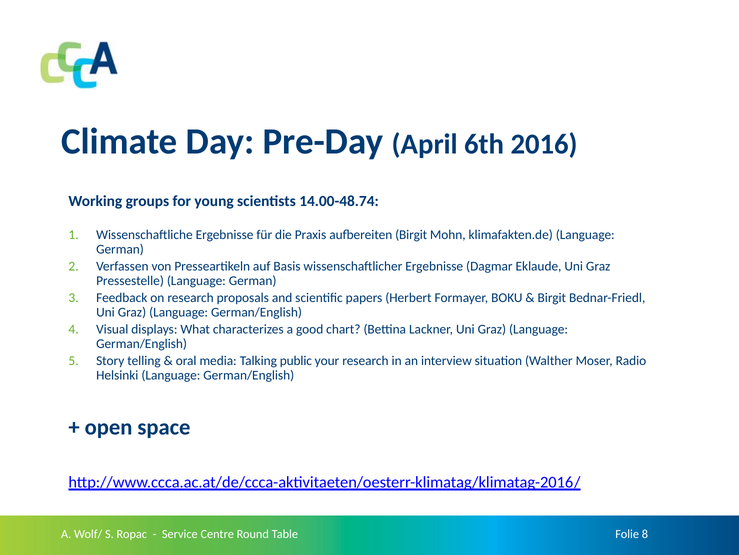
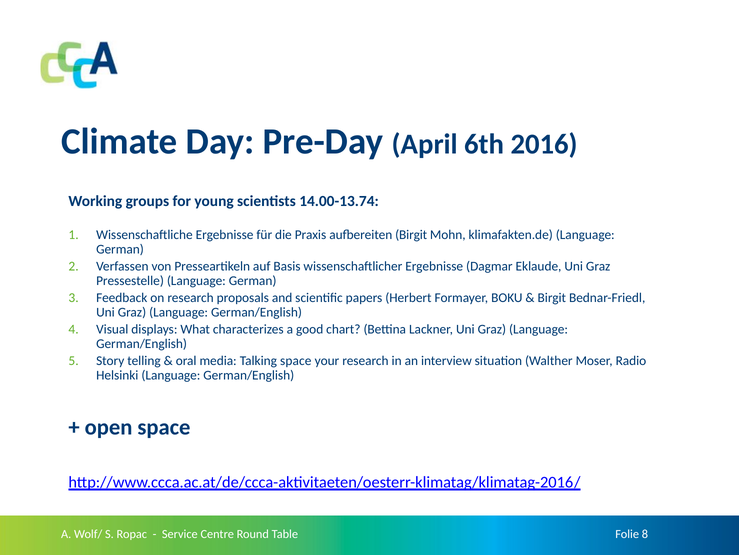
14.00-48.74: 14.00-48.74 -> 14.00-13.74
Talking public: public -> space
